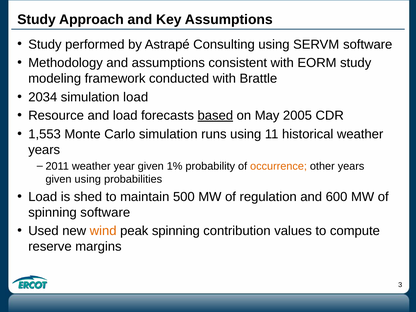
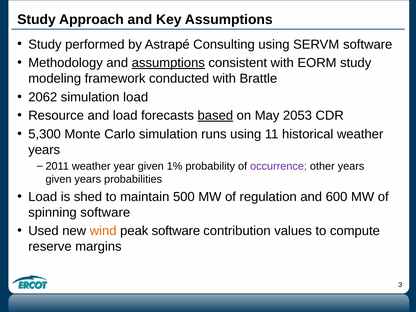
assumptions at (168, 63) underline: none -> present
2034: 2034 -> 2062
2005: 2005 -> 2053
1,553: 1,553 -> 5,300
occurrence colour: orange -> purple
given using: using -> years
peak spinning: spinning -> software
